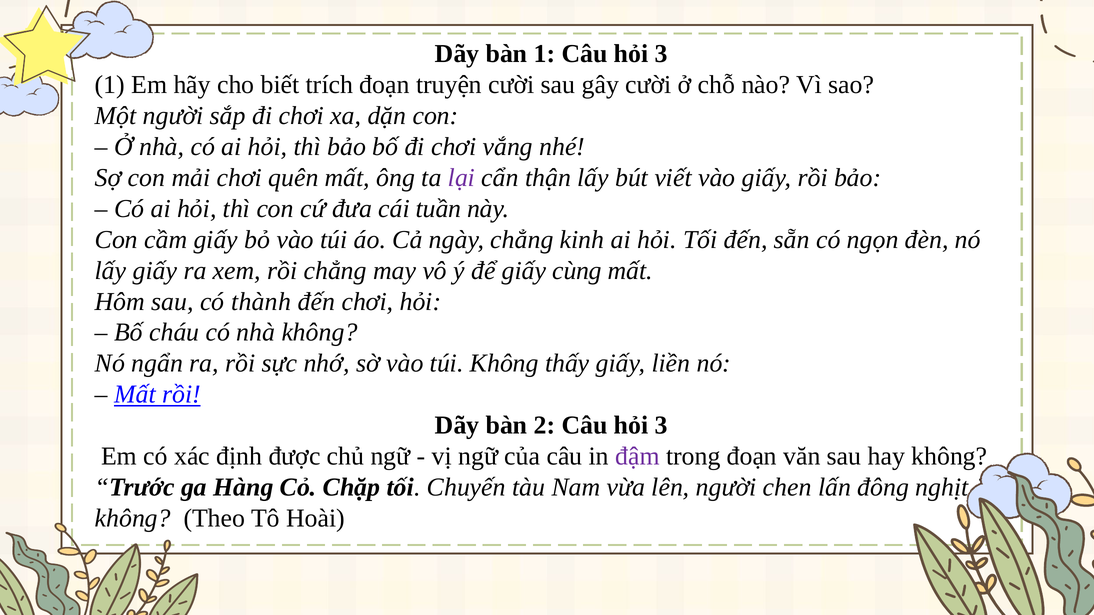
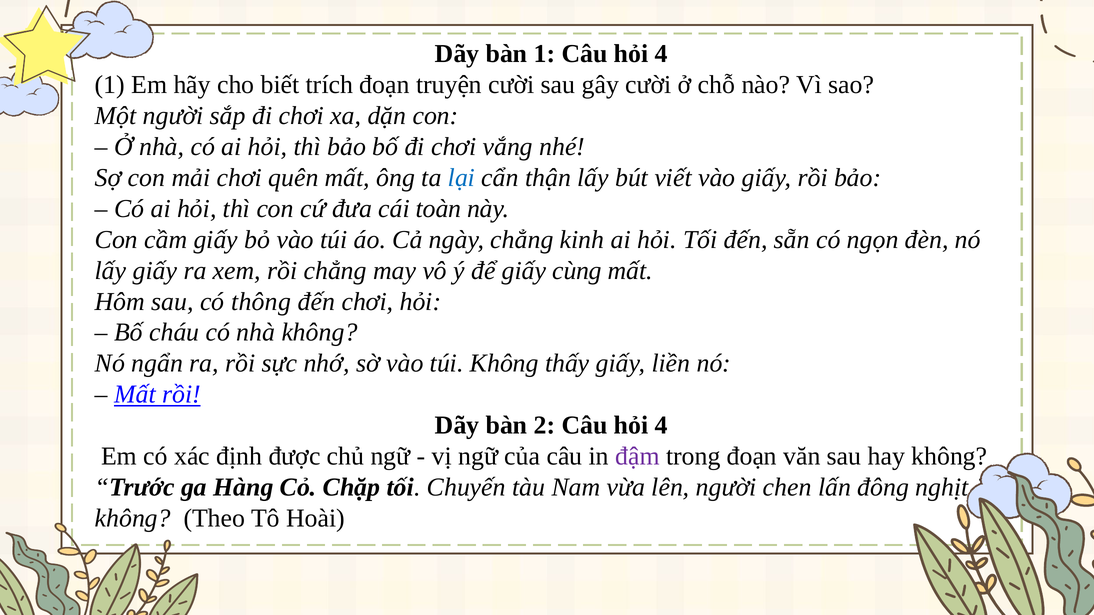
1 Câu hỏi 3: 3 -> 4
lại colour: purple -> blue
tuần: tuần -> toàn
thành: thành -> thông
2 Câu hỏi 3: 3 -> 4
